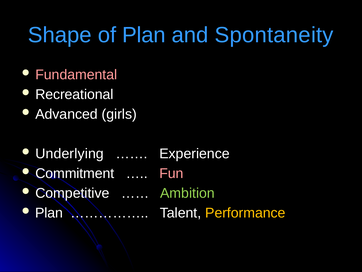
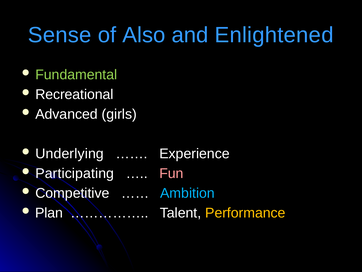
Shape: Shape -> Sense
of Plan: Plan -> Also
Spontaneity: Spontaneity -> Enlightened
Fundamental colour: pink -> light green
Commitment: Commitment -> Participating
Ambition colour: light green -> light blue
